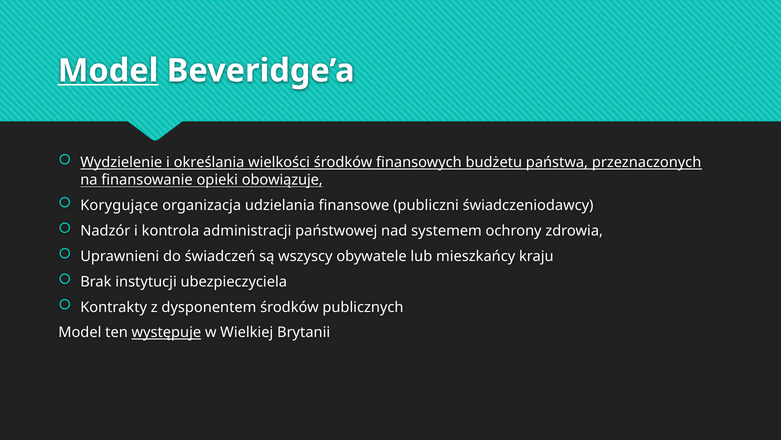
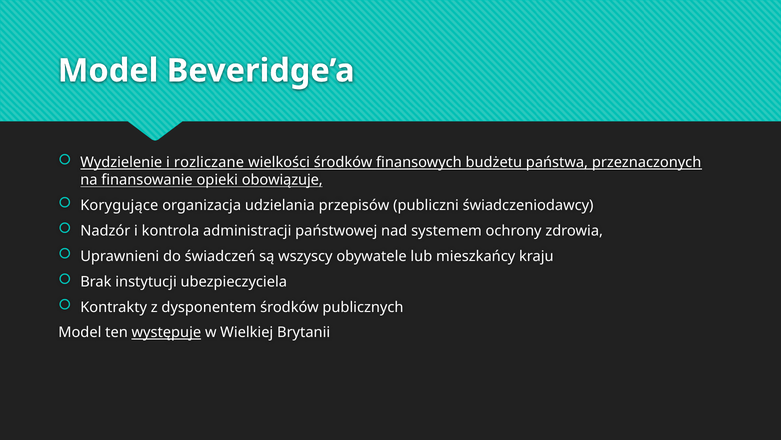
Model at (108, 71) underline: present -> none
określania: określania -> rozliczane
finansowe: finansowe -> przepisów
